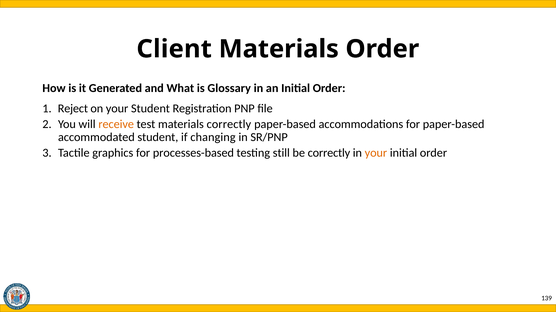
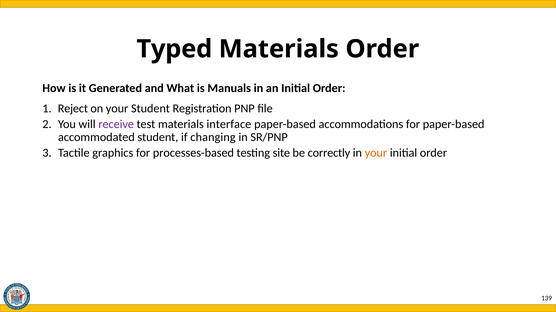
Client: Client -> Typed
Glossary: Glossary -> Manuals
receive colour: orange -> purple
materials correctly: correctly -> interface
still: still -> site
